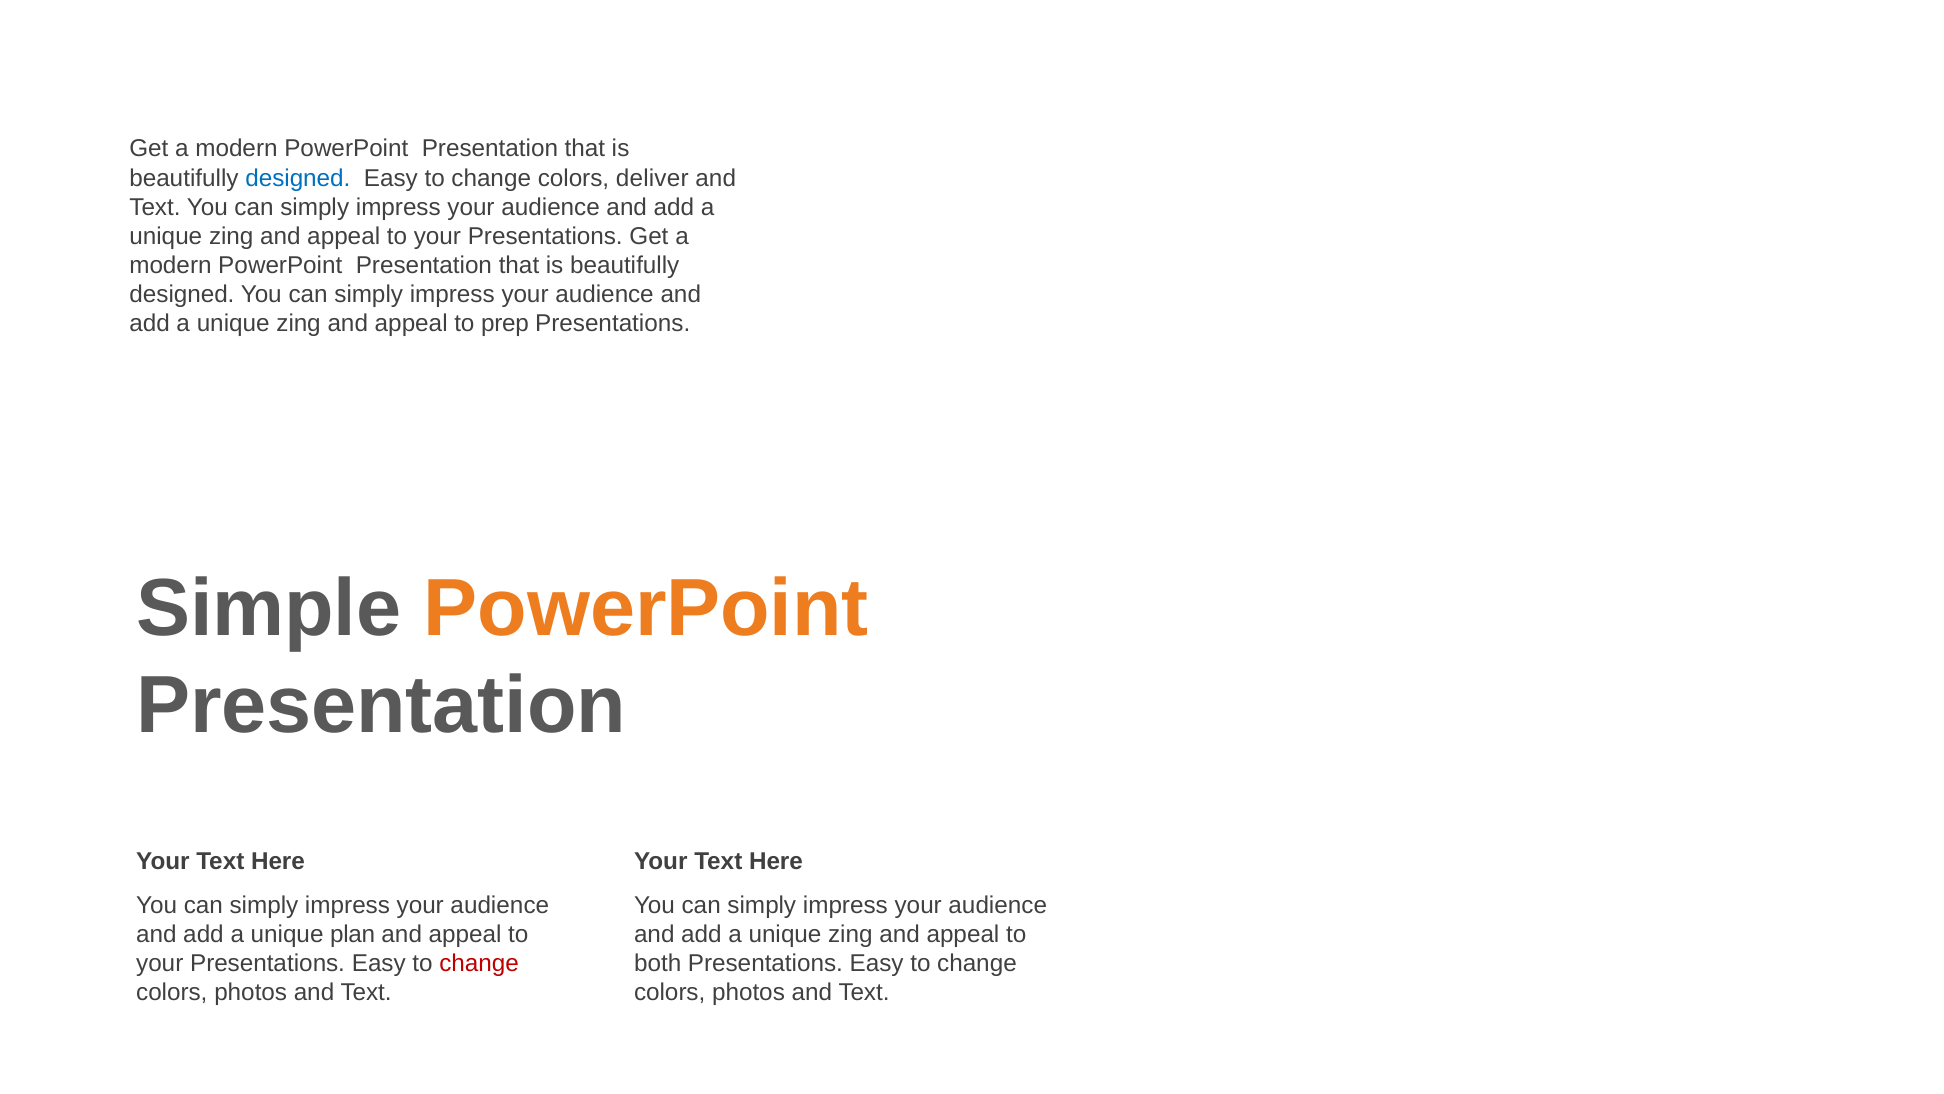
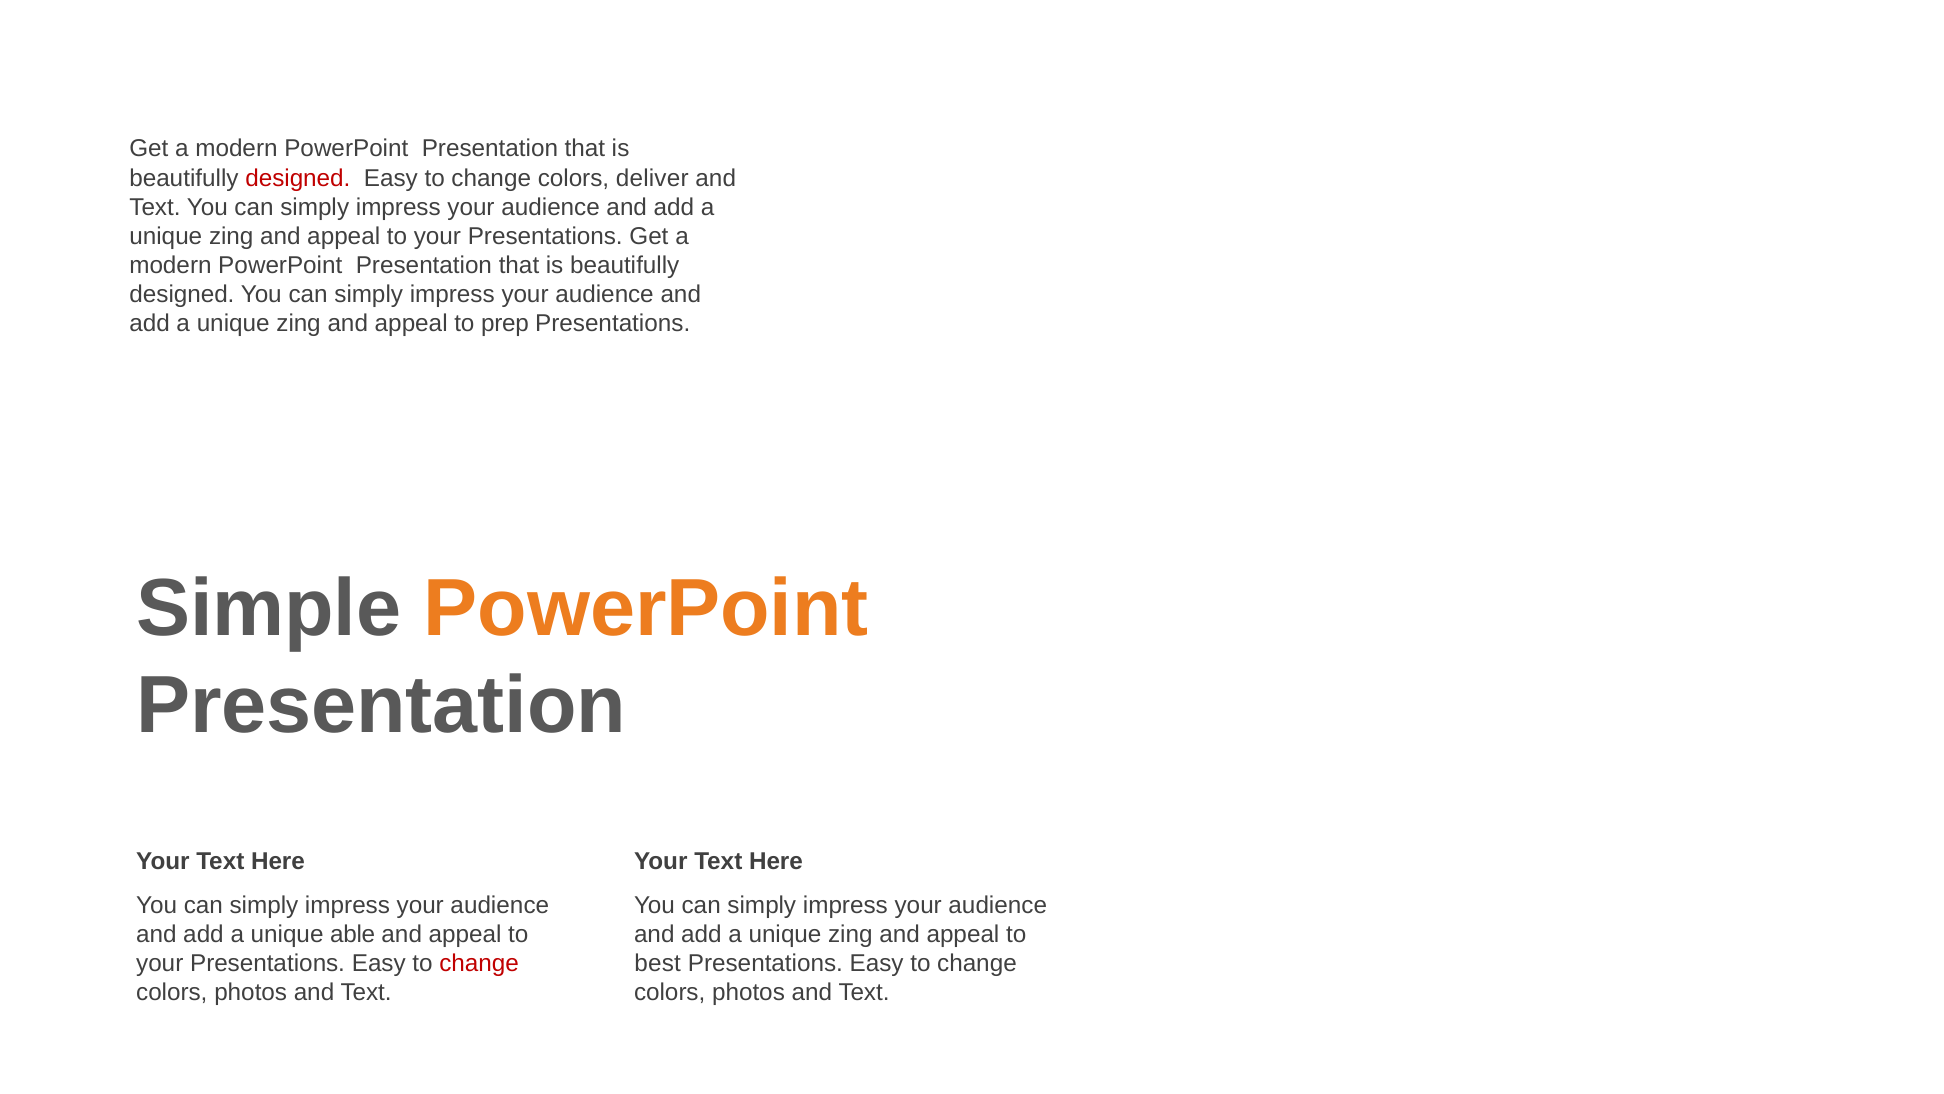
designed at (298, 178) colour: blue -> red
plan: plan -> able
both: both -> best
